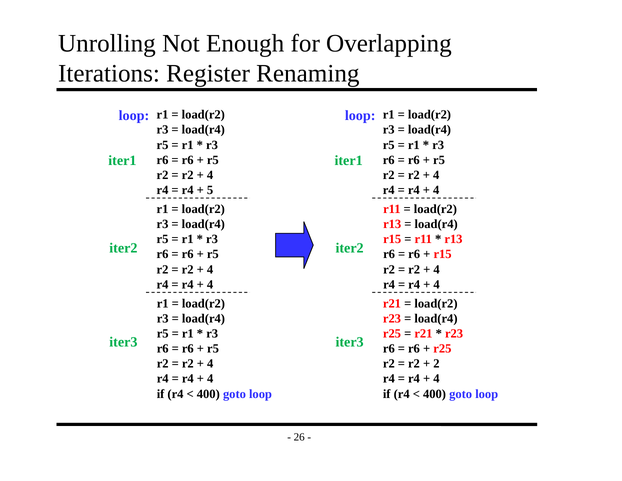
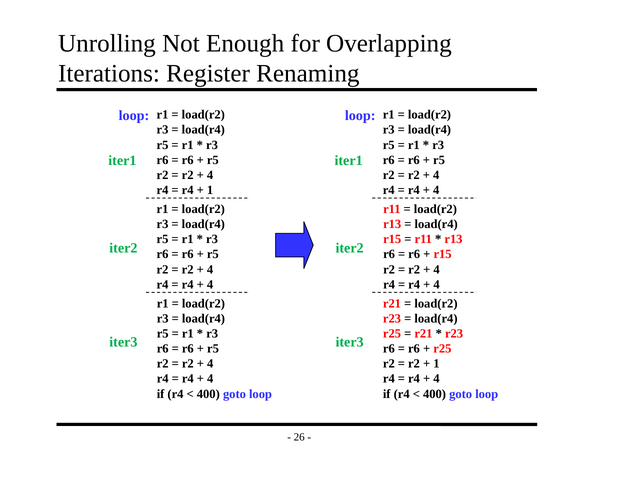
5 at (210, 190): 5 -> 1
2 at (436, 363): 2 -> 1
